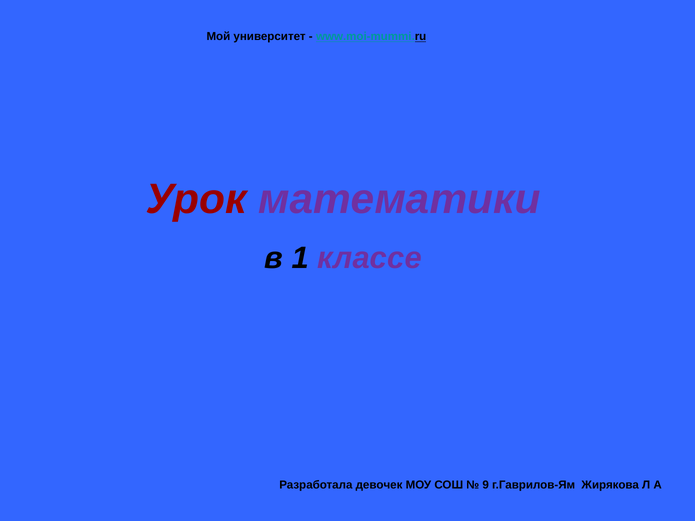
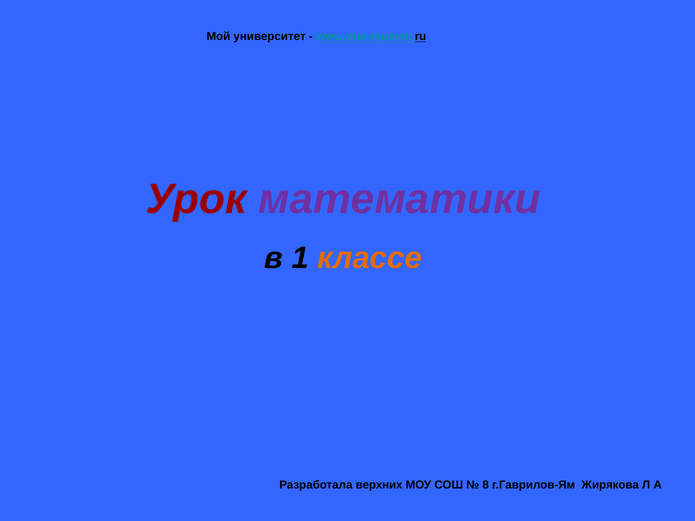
классе colour: purple -> orange
девочек: девочек -> верхних
9: 9 -> 8
